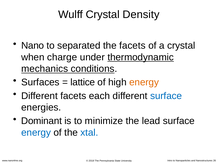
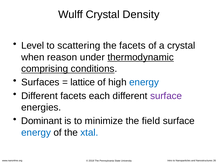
Nano: Nano -> Level
separated: separated -> scattering
charge: charge -> reason
mechanics: mechanics -> comprising
energy at (144, 83) colour: orange -> blue
surface at (166, 96) colour: blue -> purple
lead: lead -> field
